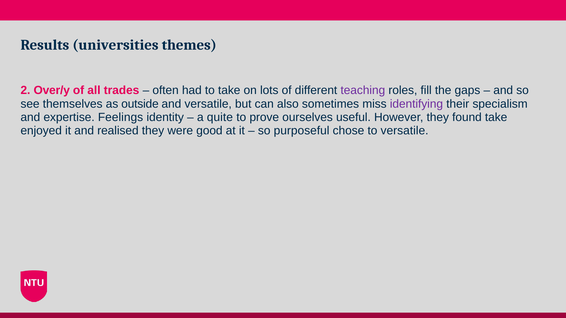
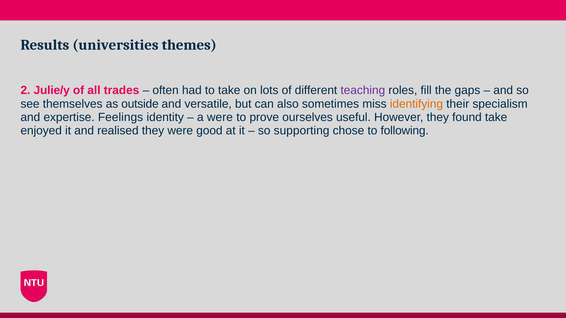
Over/y: Over/y -> Julie/y
identifying colour: purple -> orange
a quite: quite -> were
purposeful: purposeful -> supporting
to versatile: versatile -> following
